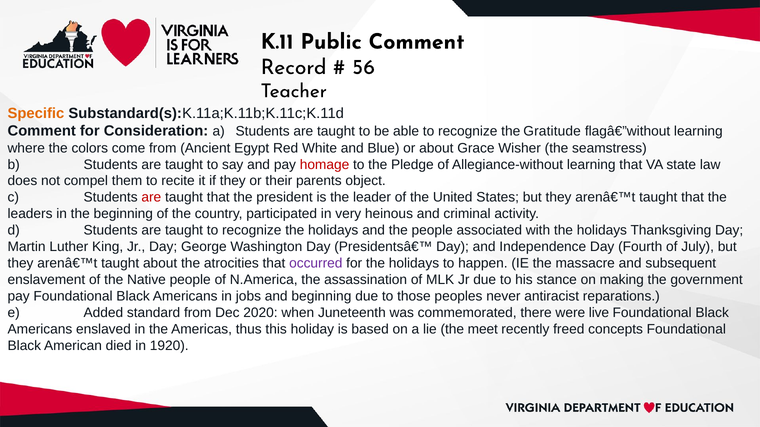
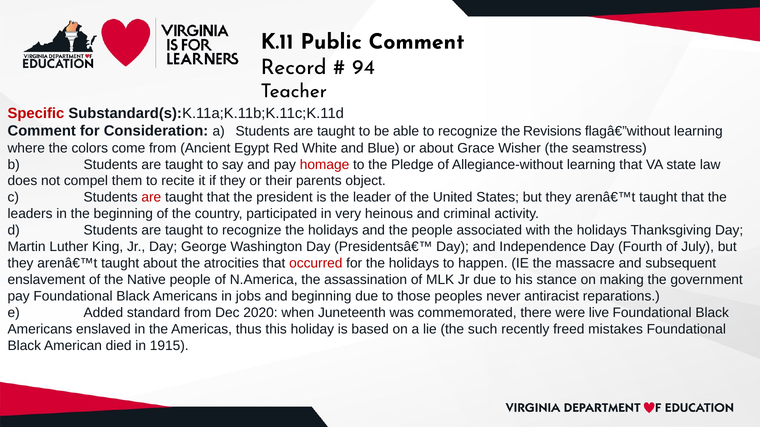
56: 56 -> 94
Specific colour: orange -> red
Gratitude: Gratitude -> Revisions
occurred colour: purple -> red
meet: meet -> such
concepts: concepts -> mistakes
1920: 1920 -> 1915
